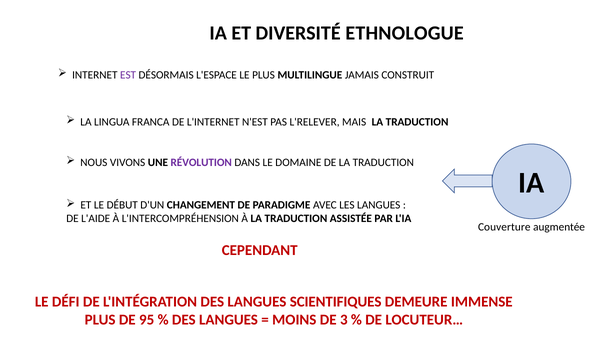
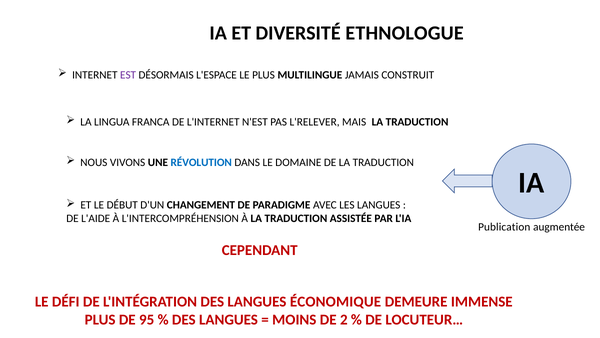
RÉVOLUTION colour: purple -> blue
Couverture: Couverture -> Publication
SCIENTIFIQUES: SCIENTIFIQUES -> ÉCONOMIQUE
3: 3 -> 2
